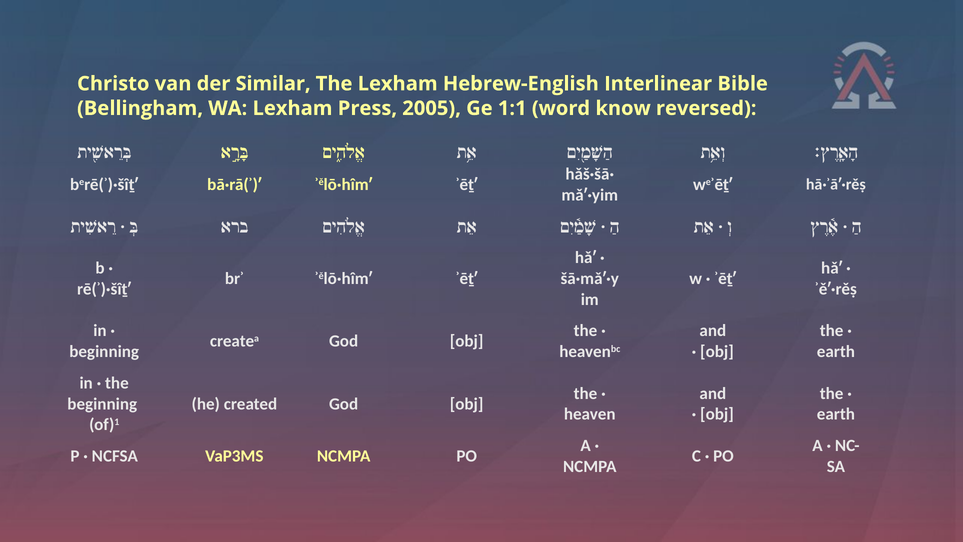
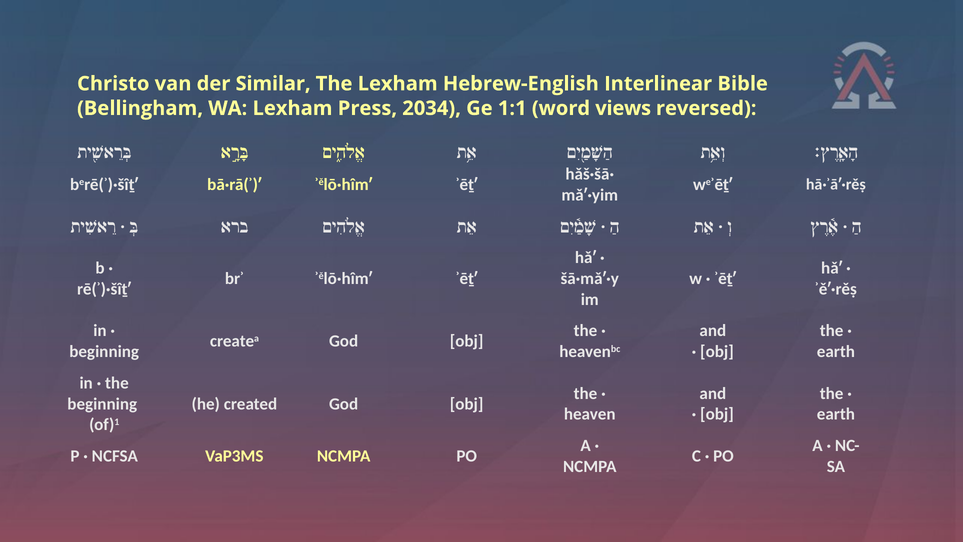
2005: 2005 -> 2034
know: know -> views
